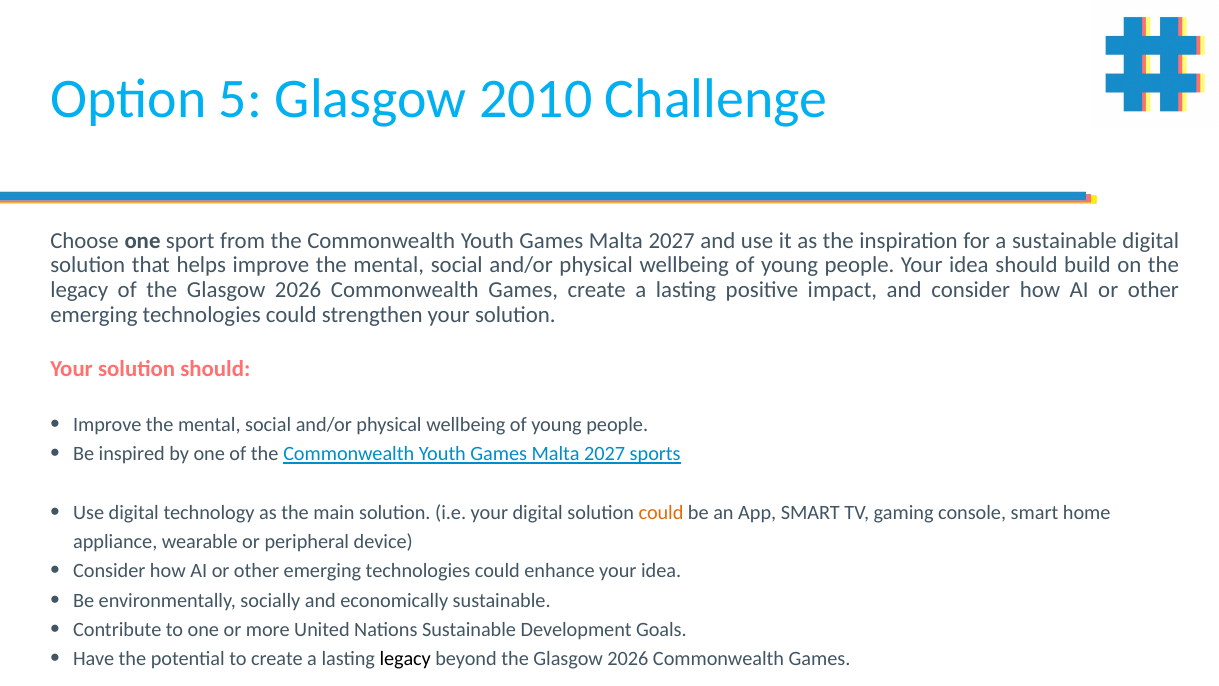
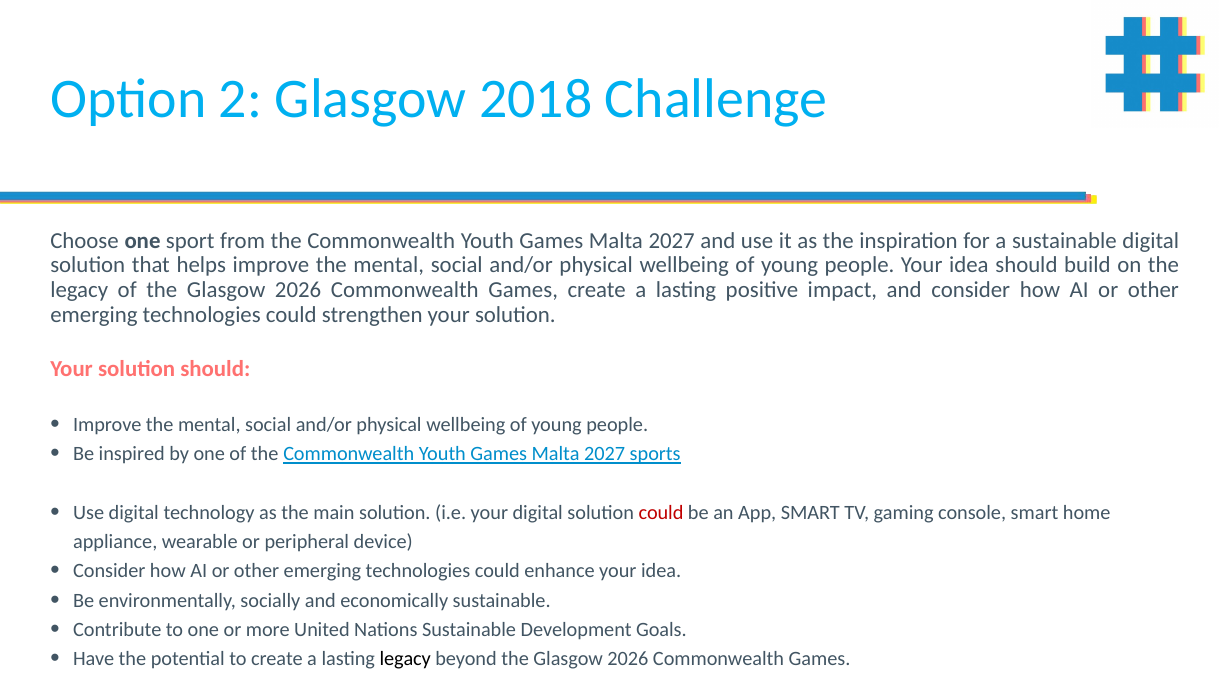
5: 5 -> 2
2010: 2010 -> 2018
could at (661, 512) colour: orange -> red
